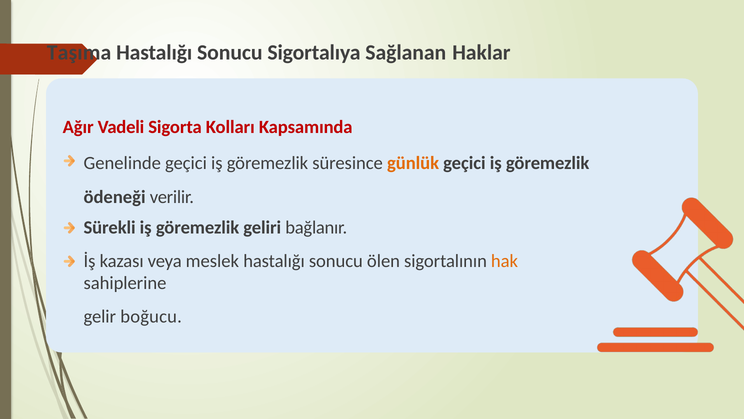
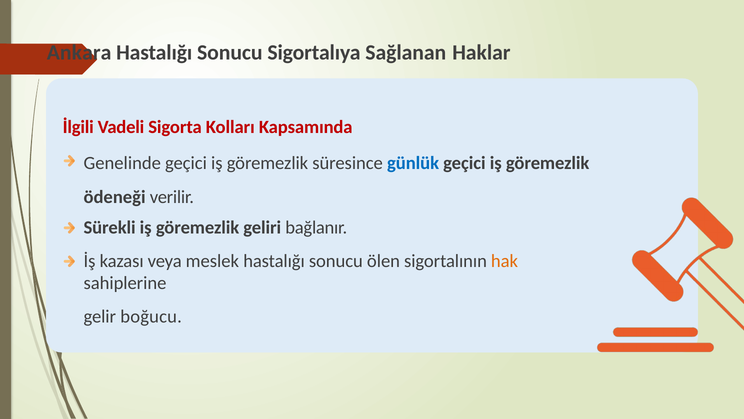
Taşıma: Taşıma -> Ankara
Ağır: Ağır -> İlgili
günlük colour: orange -> blue
